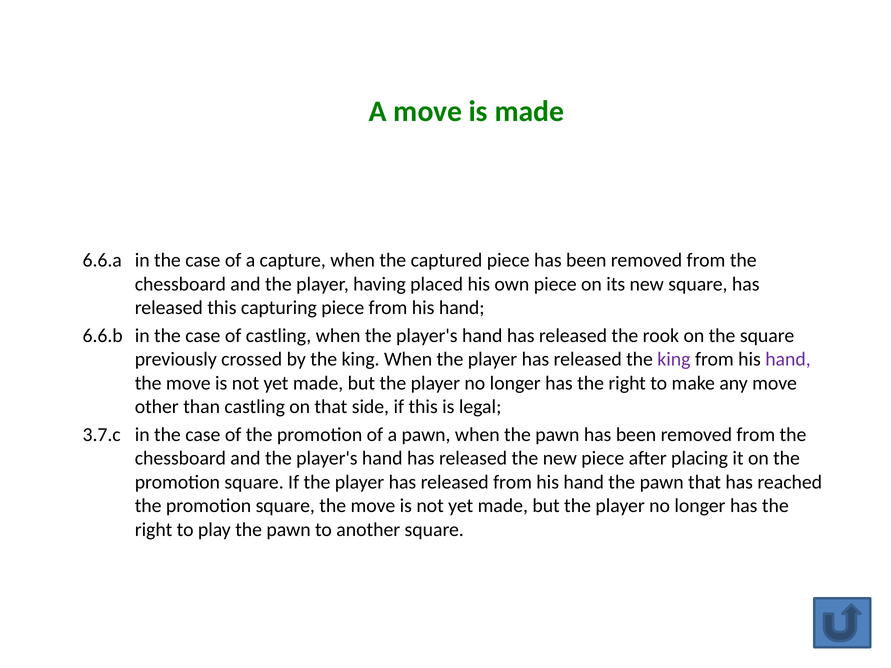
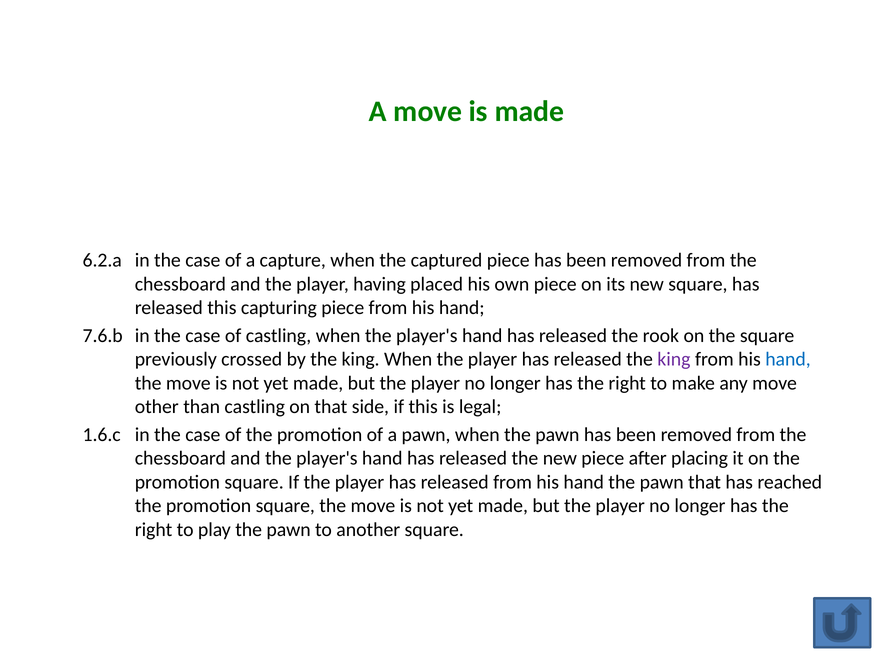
6.6.a: 6.6.a -> 6.2.a
6.6.b: 6.6.b -> 7.6.b
hand at (788, 360) colour: purple -> blue
3.7.c: 3.7.c -> 1.6.c
